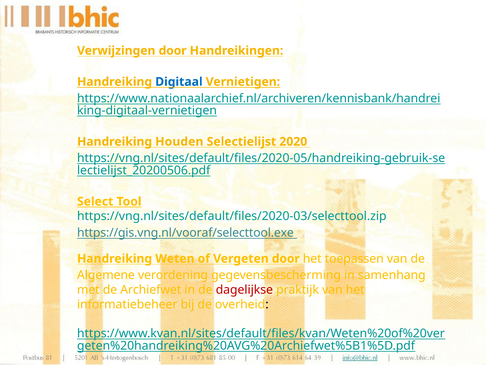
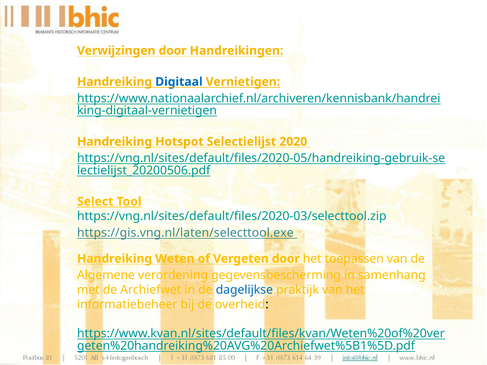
Houden: Houden -> Hotspot
https://gis.vng.nl/vooraf/selecttool.exe: https://gis.vng.nl/vooraf/selecttool.exe -> https://gis.vng.nl/laten/selecttool.exe
dagelijkse colour: red -> blue
